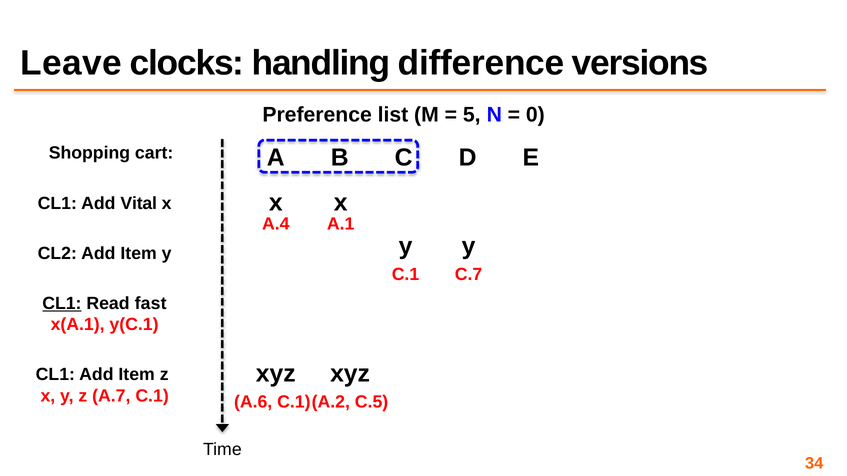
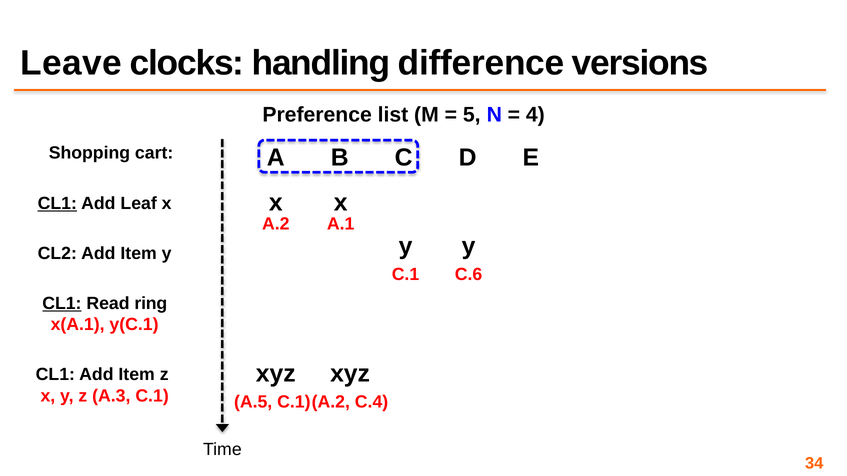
0: 0 -> 4
CL1 at (57, 204) underline: none -> present
Vital: Vital -> Leaf
A.4: A.4 -> A.2
C.7: C.7 -> C.6
fast: fast -> ring
A.7: A.7 -> A.3
A.6: A.6 -> A.5
C.5: C.5 -> C.4
